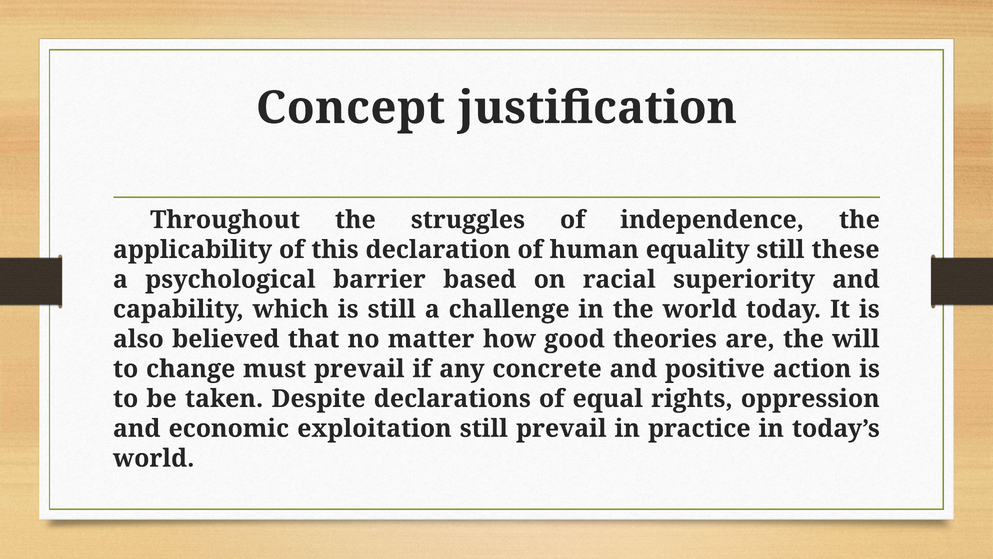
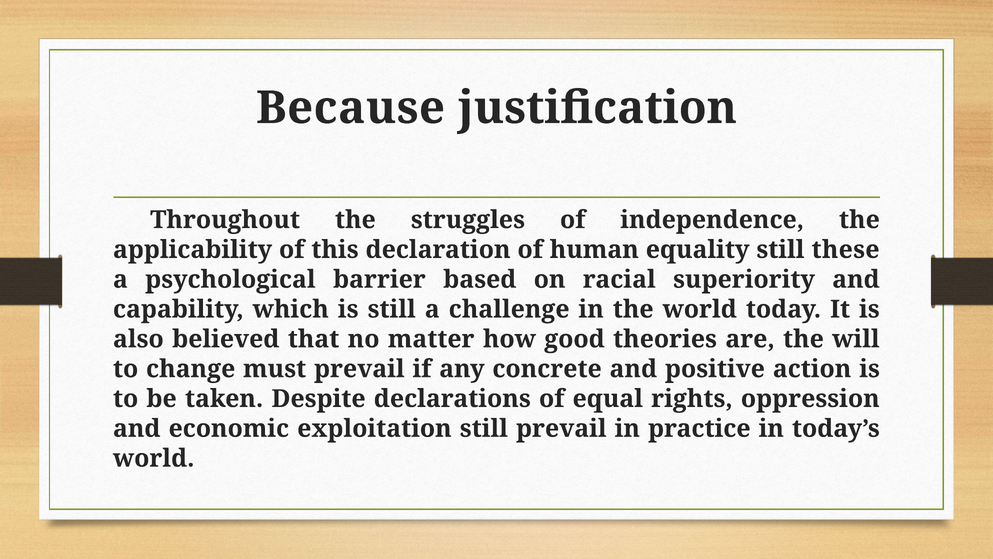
Concept: Concept -> Because
